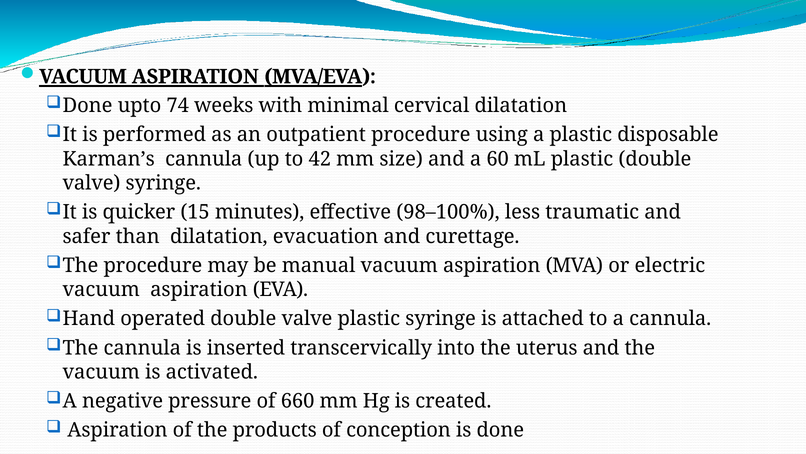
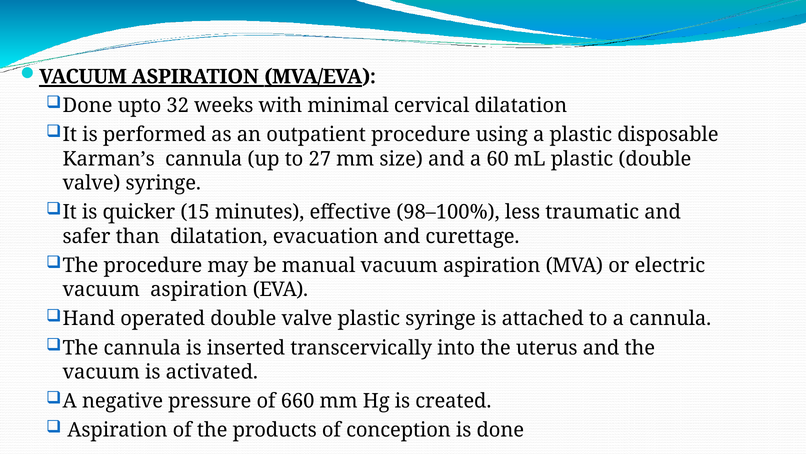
74: 74 -> 32
42: 42 -> 27
